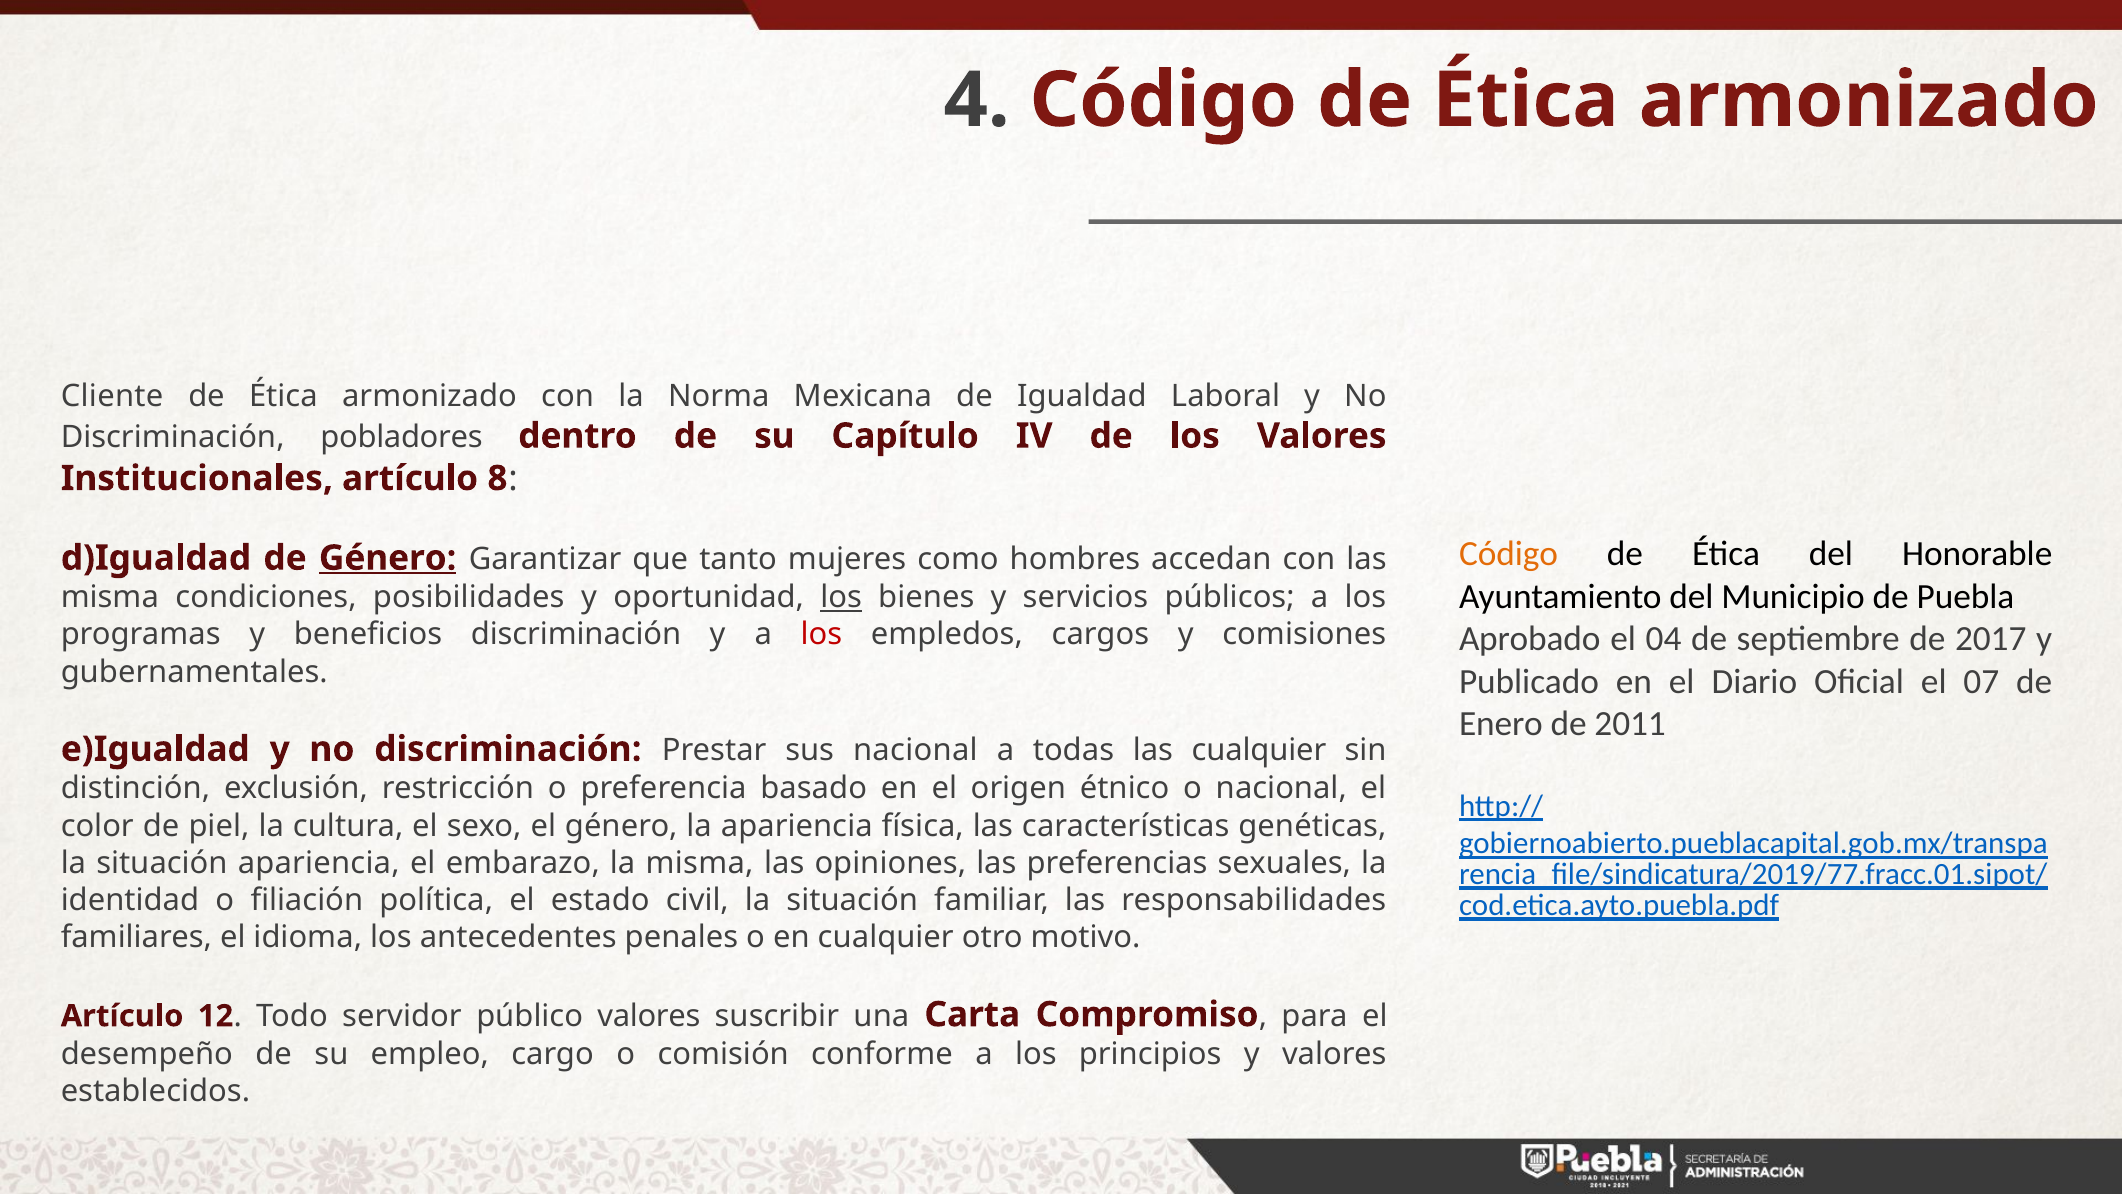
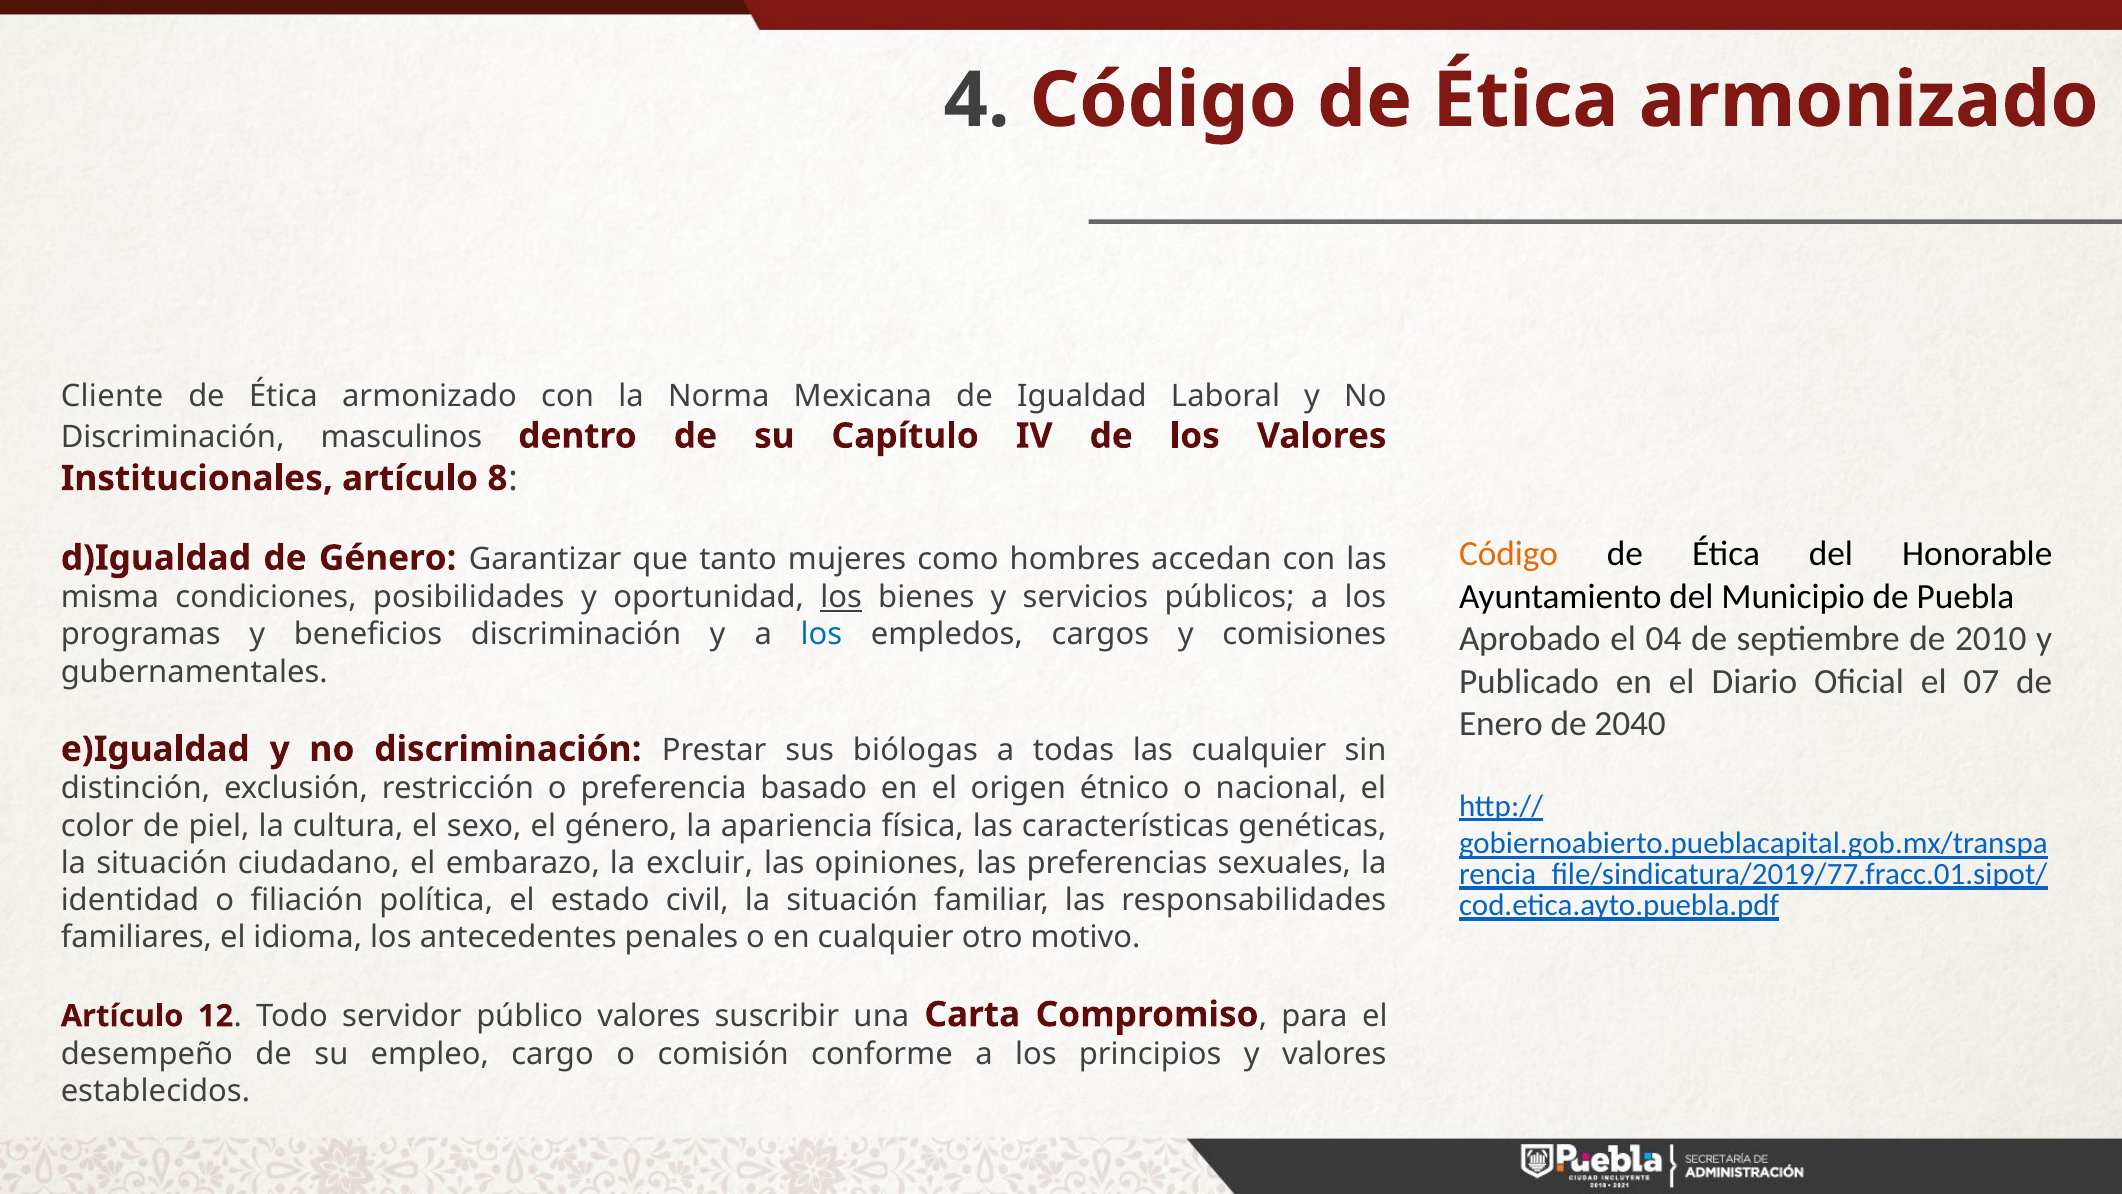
pobladores: pobladores -> masculinos
Género at (388, 558) underline: present -> none
2017: 2017 -> 2010
los at (822, 635) colour: red -> blue
2011: 2011 -> 2040
sus nacional: nacional -> biólogas
situación apariencia: apariencia -> ciudadano
la misma: misma -> excluir
